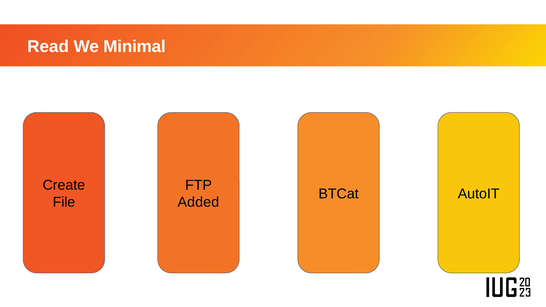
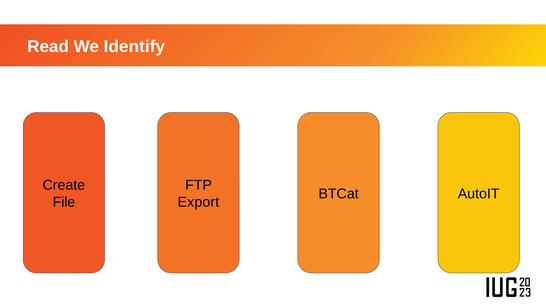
Minimal: Minimal -> Identify
Added: Added -> Export
